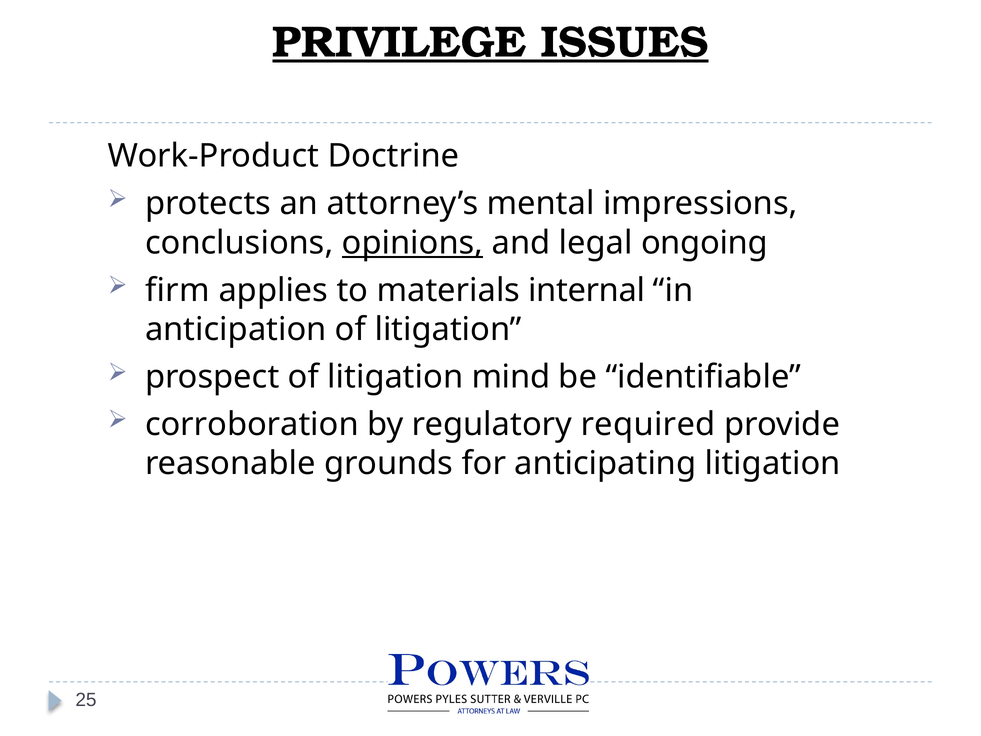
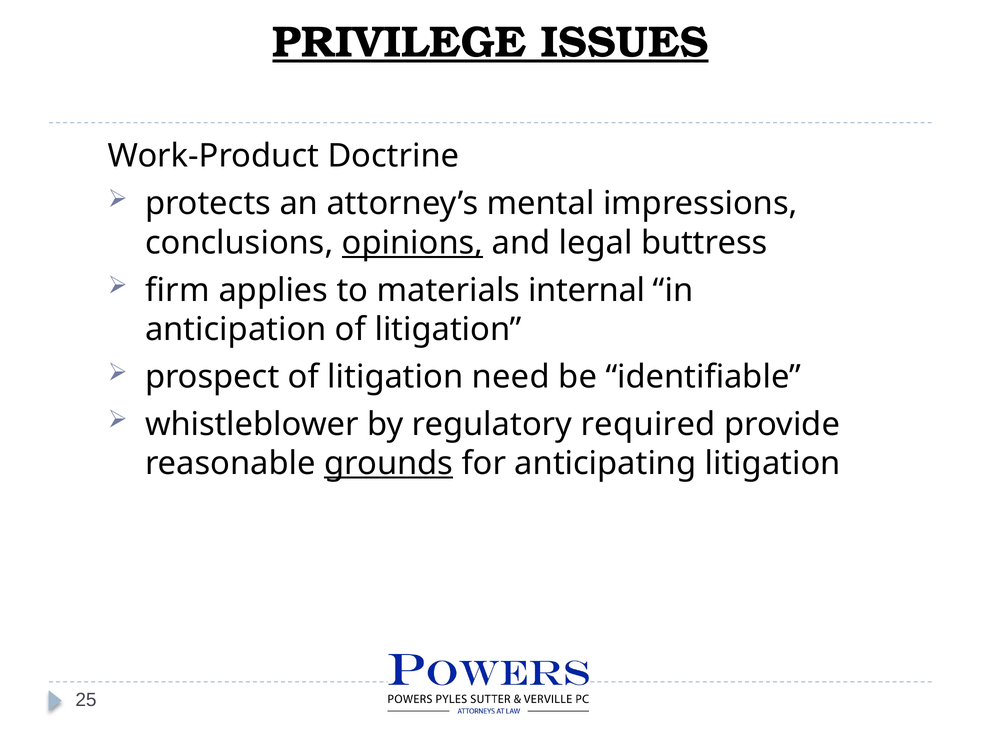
ongoing: ongoing -> buttress
mind: mind -> need
corroboration: corroboration -> whistleblower
grounds underline: none -> present
